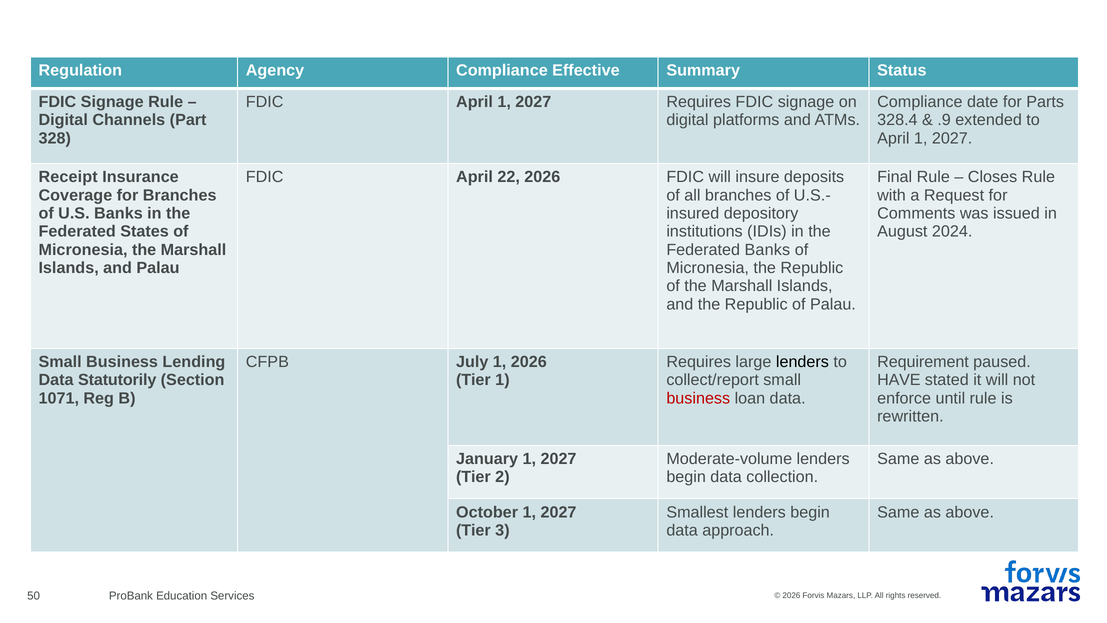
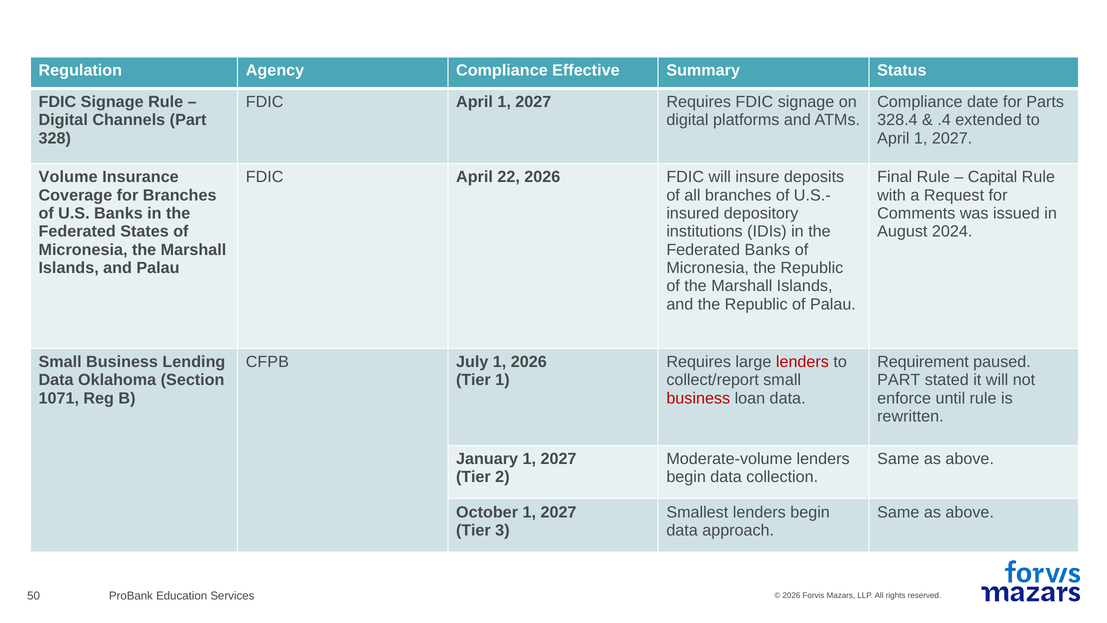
.9: .9 -> .4
Receipt: Receipt -> Volume
Closes: Closes -> Capital
lenders at (802, 362) colour: black -> red
Statutorily: Statutorily -> Oklahoma
HAVE at (899, 380): HAVE -> PART
